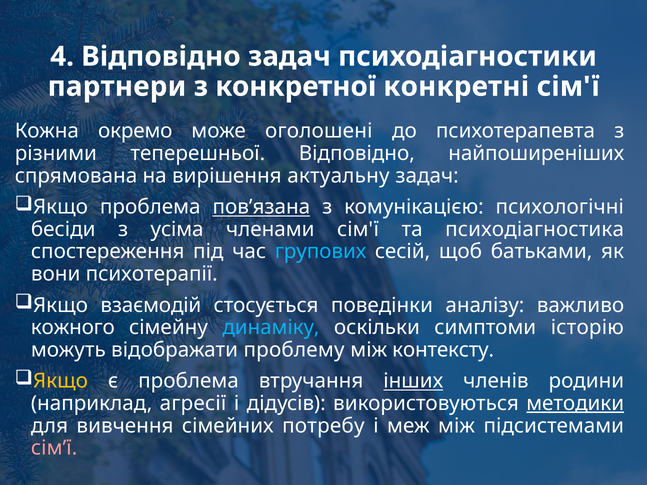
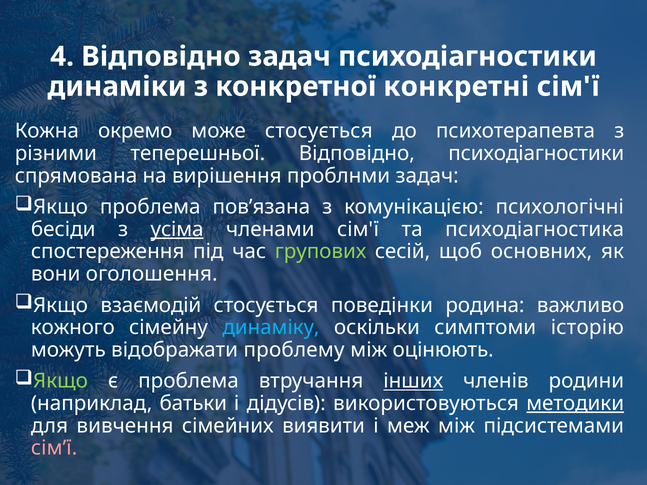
партнери: партнери -> динаміки
може оголошені: оголошені -> стосується
Відповідно найпоширеніших: найпоширеніших -> психодіагностики
актуальну: актуальну -> проблнми
пов’язана underline: present -> none
усіма underline: none -> present
групових colour: light blue -> light green
батьками: батьками -> основних
психотерапії: психотерапії -> оголошення
аналізу: аналізу -> родина
контексту: контексту -> оцінюють
Якщо at (61, 381) colour: yellow -> light green
агресії: агресії -> батьки
потребу: потребу -> виявити
